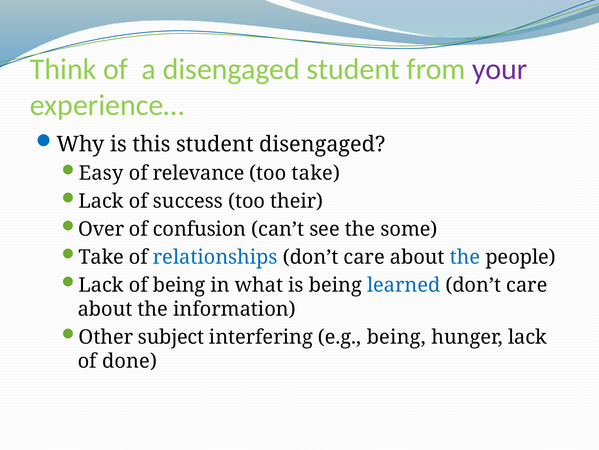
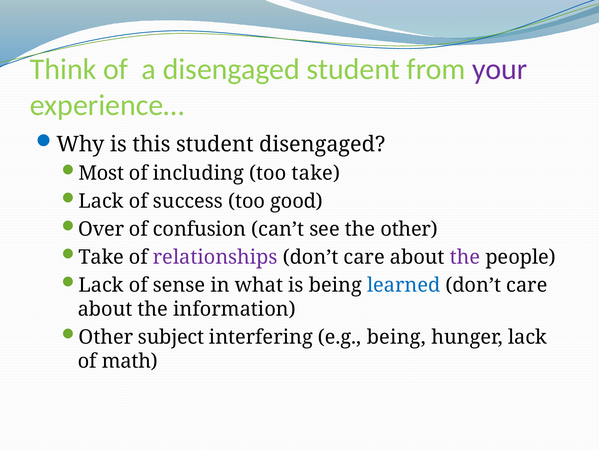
Easy: Easy -> Most
relevance: relevance -> including
their: their -> good
the some: some -> other
relationships colour: blue -> purple
the at (465, 257) colour: blue -> purple
of being: being -> sense
done: done -> math
